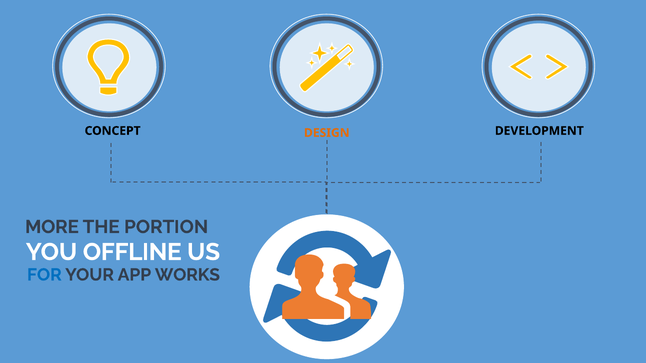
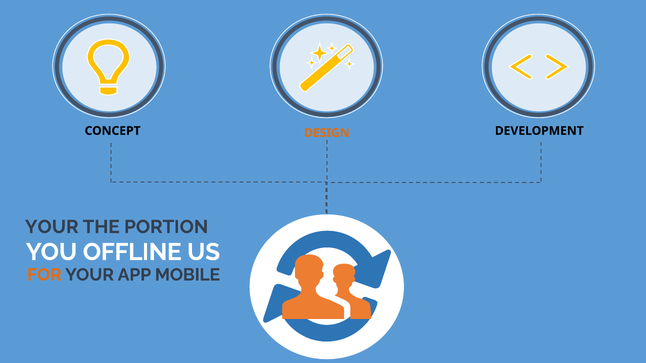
MORE at (52, 227): MORE -> YOUR
FOR colour: blue -> orange
WORKS: WORKS -> MOBILE
